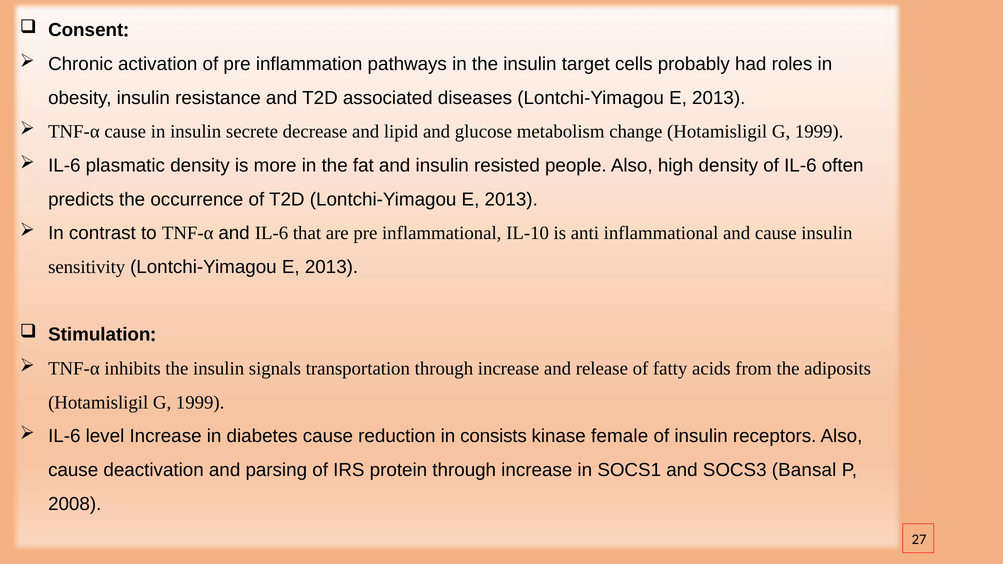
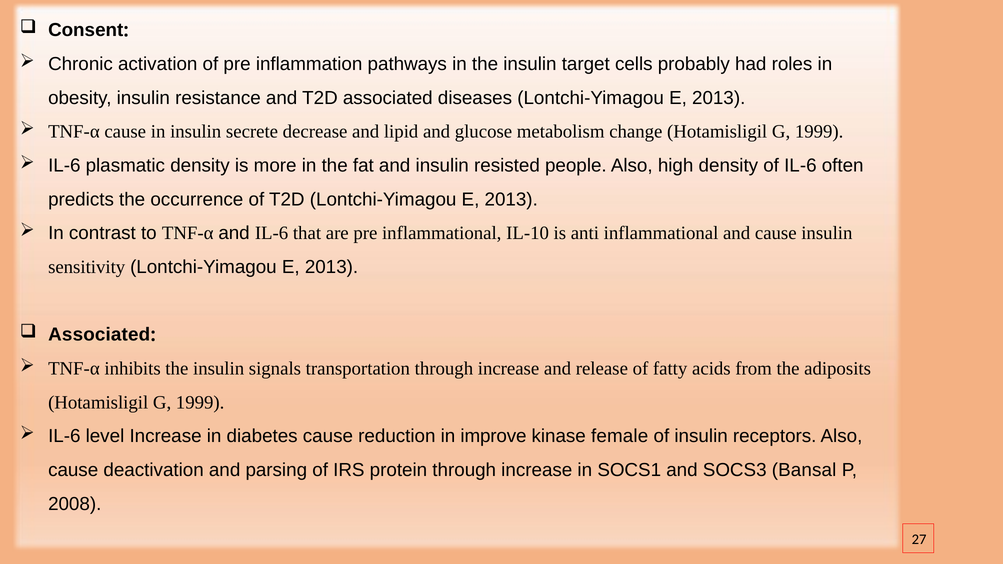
Stimulation at (99, 335): Stimulation -> Associated
consists: consists -> improve
